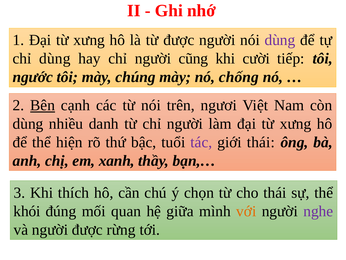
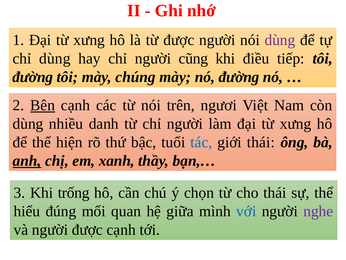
cười: cười -> điều
ngước at (33, 77): ngước -> đường
nó chống: chống -> đường
tác at (201, 142) colour: purple -> blue
anh underline: none -> present
thích: thích -> trống
khói: khói -> hiểu
với colour: orange -> blue
được rừng: rừng -> cạnh
